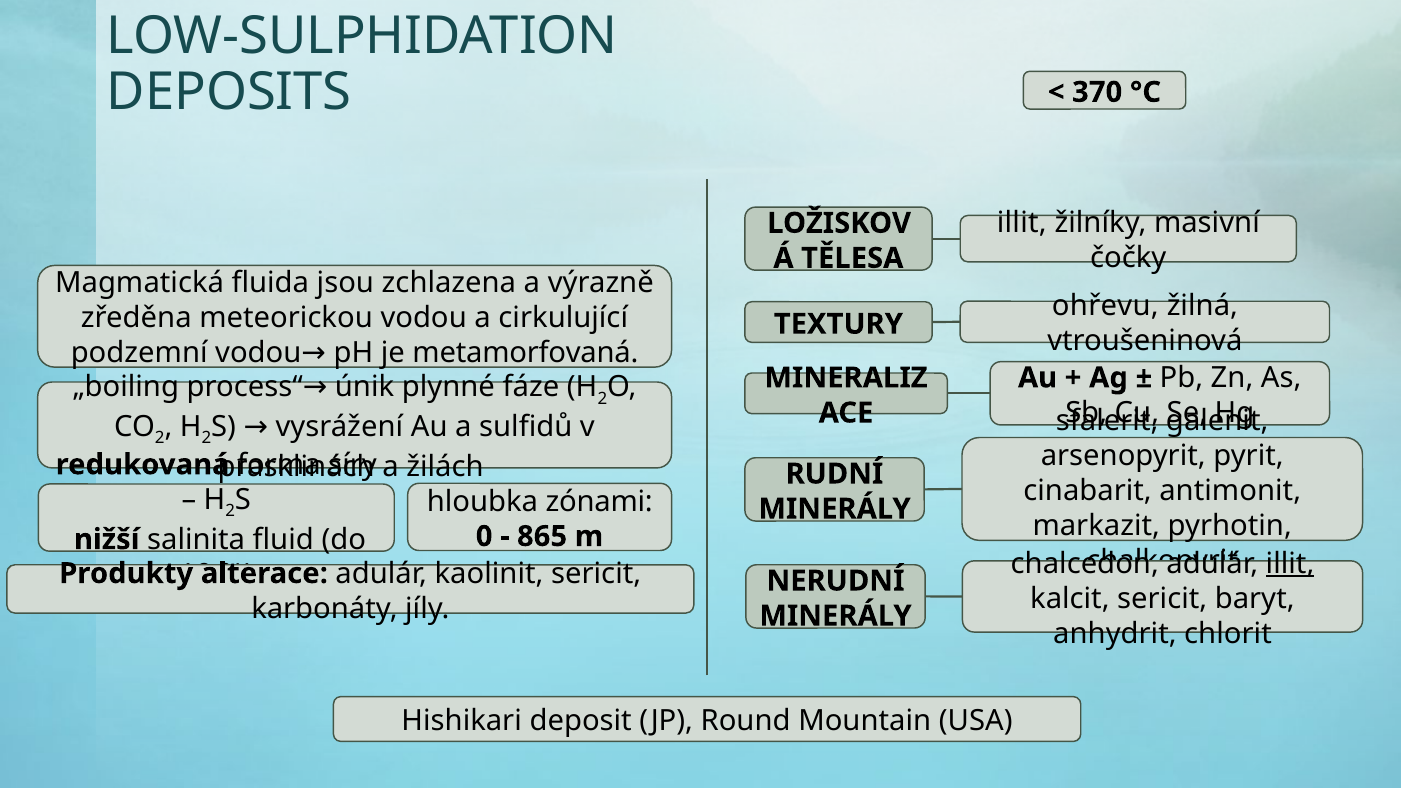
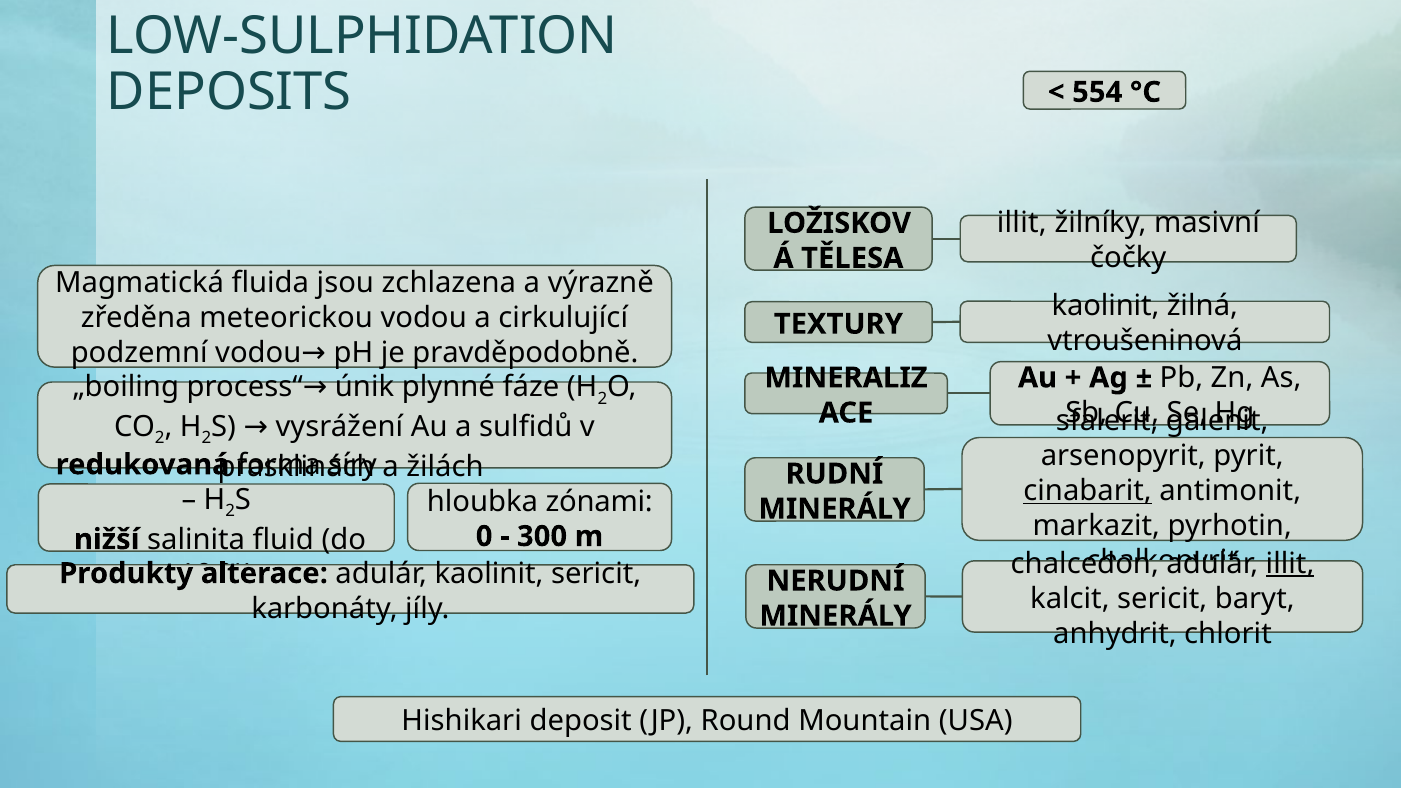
370: 370 -> 554
ohřevu at (1105, 306): ohřevu -> kaolinit
metamorfovaná: metamorfovaná -> pravděpodobně
cinabarit underline: none -> present
865: 865 -> 300
